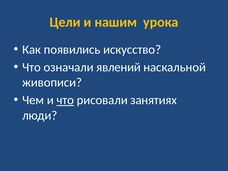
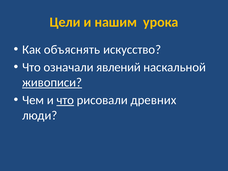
появились: появились -> объяснять
живописи underline: none -> present
занятиях: занятиях -> древних
